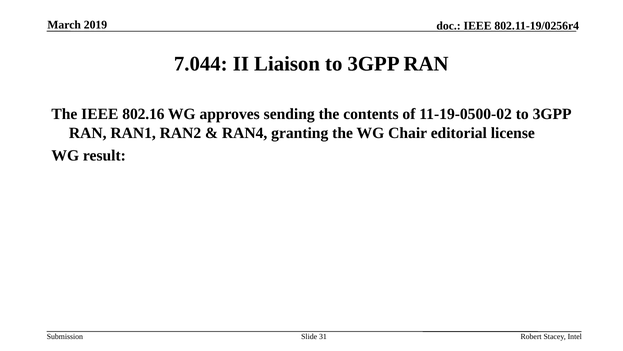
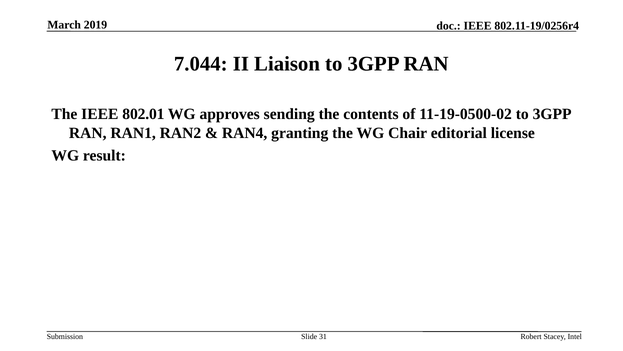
802.16: 802.16 -> 802.01
